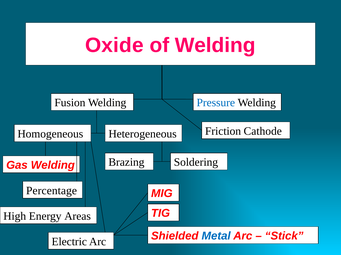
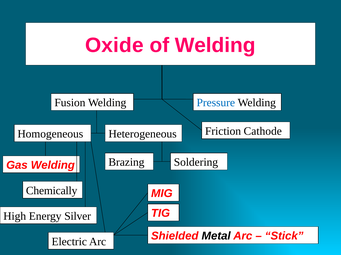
Percentage: Percentage -> Chemically
Areas: Areas -> Silver
Metal colour: blue -> black
